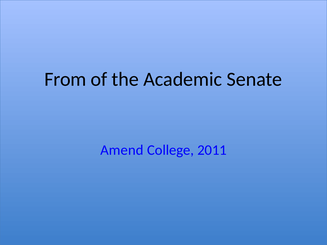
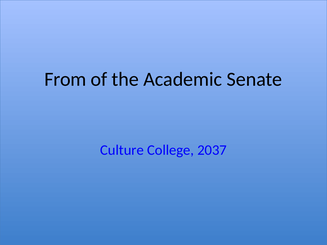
Amend: Amend -> Culture
2011: 2011 -> 2037
